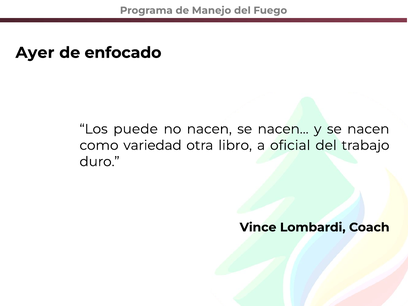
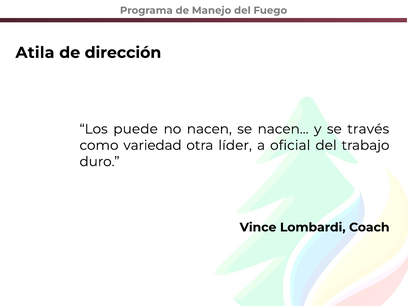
Ayer: Ayer -> Atila
enfocado: enfocado -> dirección
se nacen: nacen -> través
libro: libro -> líder
